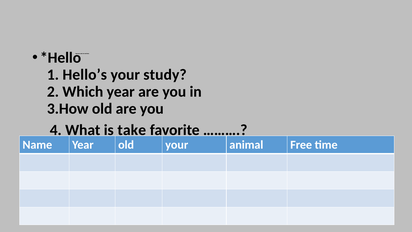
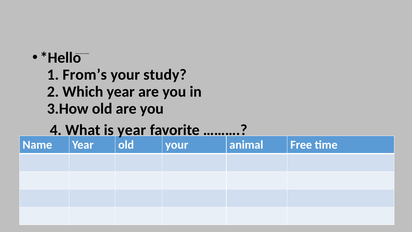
Hello’s: Hello’s -> From’s
is take: take -> year
